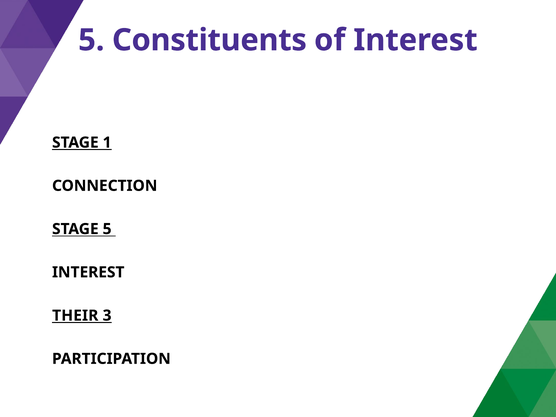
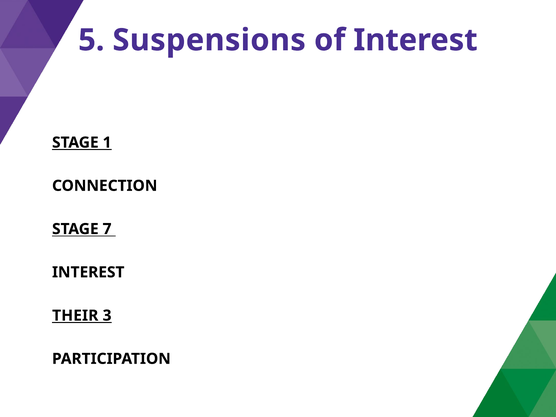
Constituents: Constituents -> Suspensions
STAGE 5: 5 -> 7
